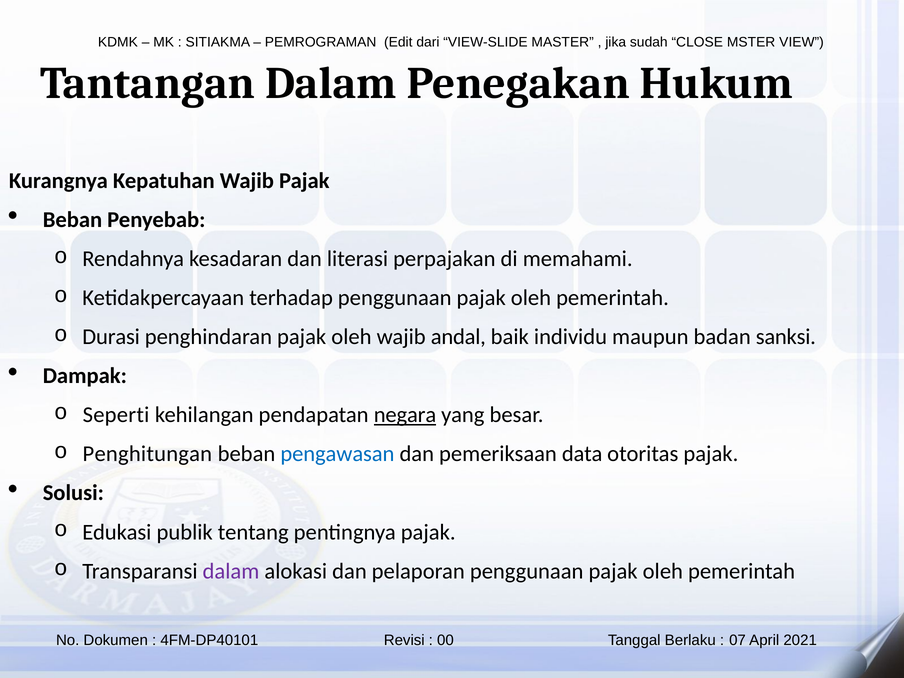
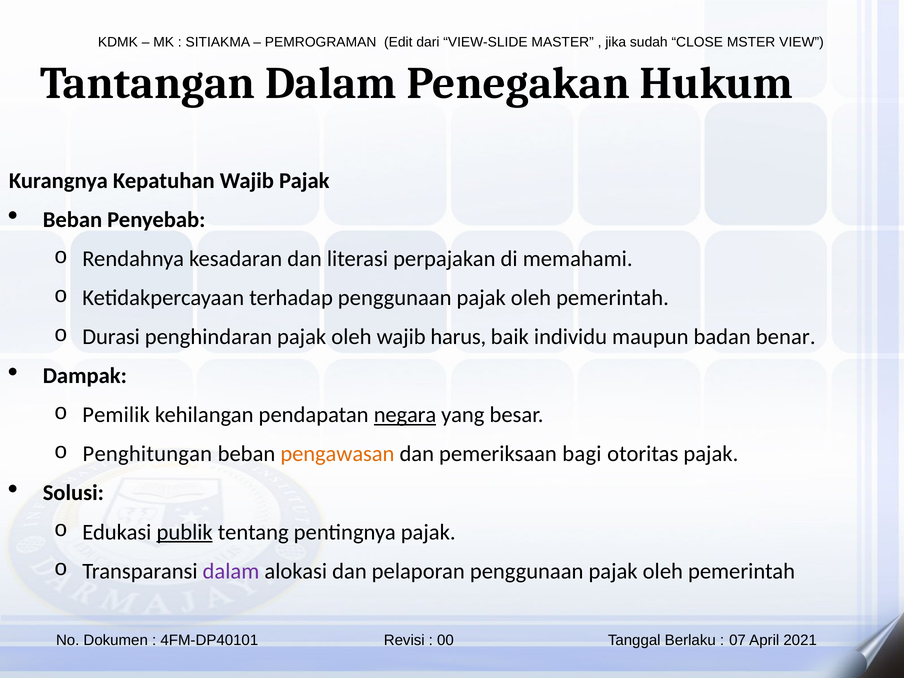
andal: andal -> harus
sanksi: sanksi -> benar
Seperti: Seperti -> Pemilik
pengawasan colour: blue -> orange
data: data -> bagi
publik underline: none -> present
